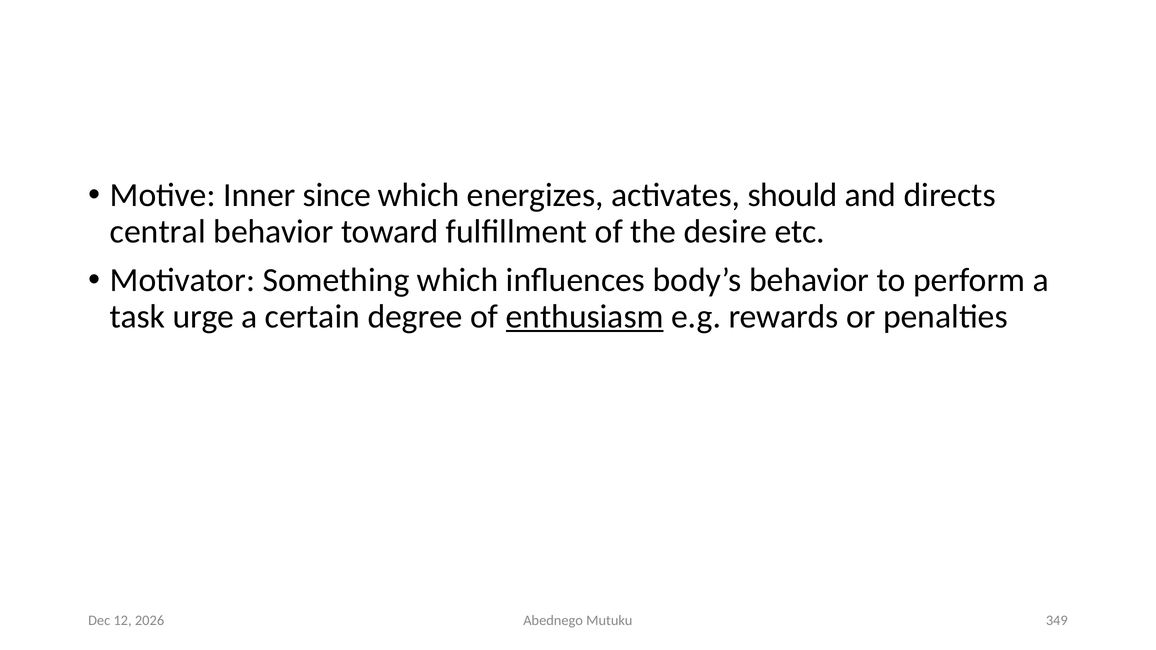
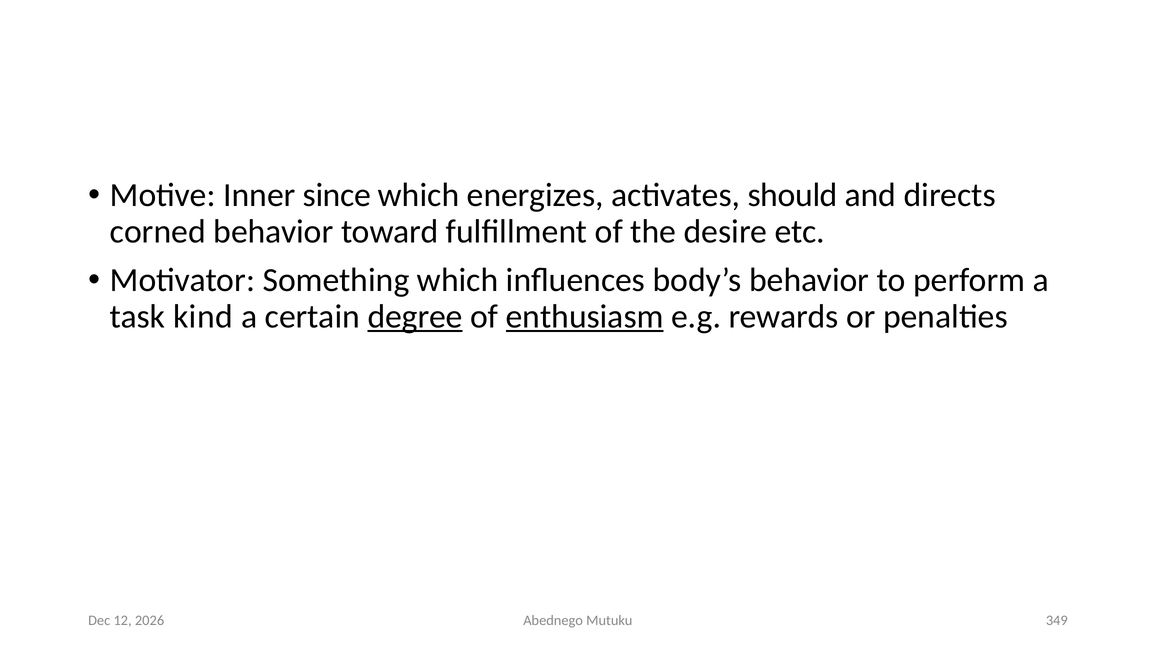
central: central -> corned
urge: urge -> kind
degree underline: none -> present
